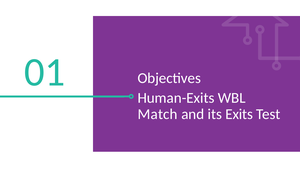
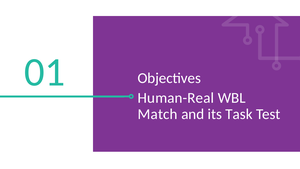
Human-Exits: Human-Exits -> Human-Real
Exits: Exits -> Task
